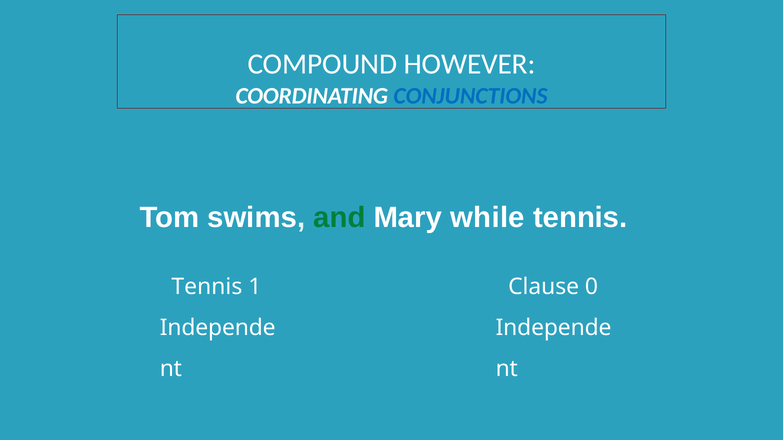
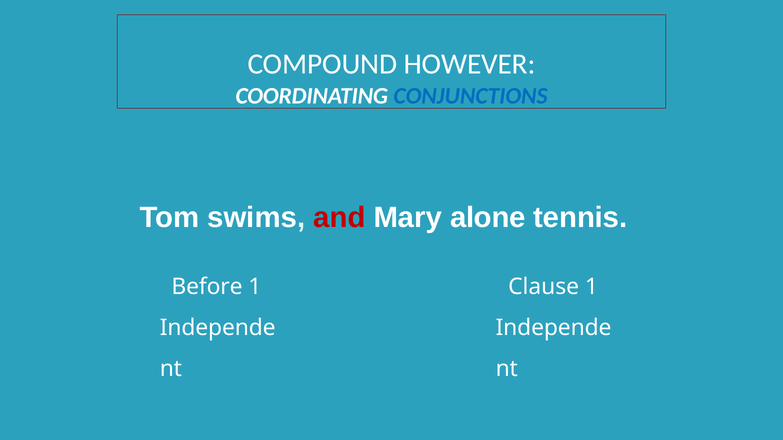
and colour: green -> red
while: while -> alone
Tennis at (207, 287): Tennis -> Before
Clause 0: 0 -> 1
